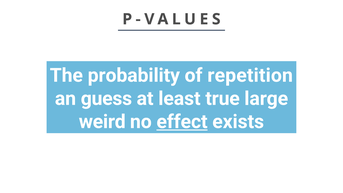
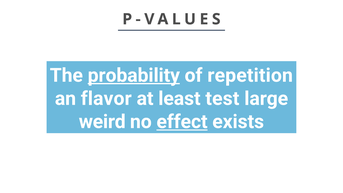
probability underline: none -> present
guess: guess -> flavor
true: true -> test
